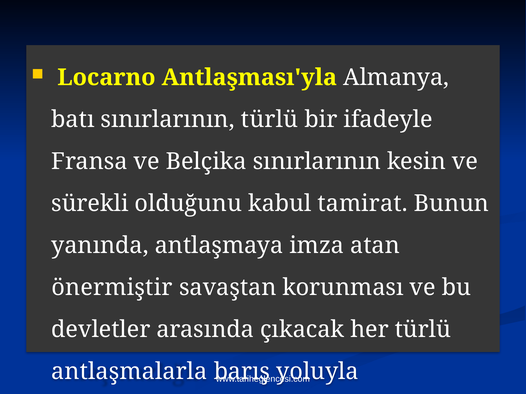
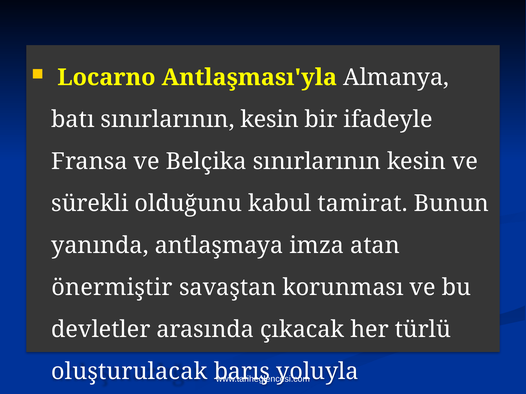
batı sınırlarının türlü: türlü -> kesin
antlaşmalarla: antlaşmalarla -> oluşturulacak
